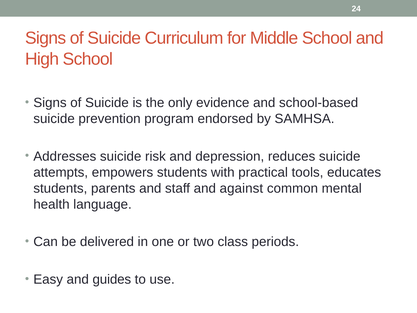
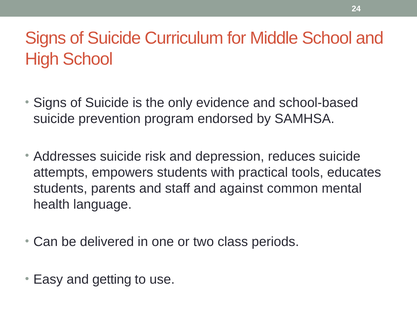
guides: guides -> getting
